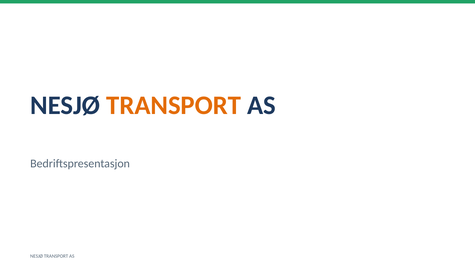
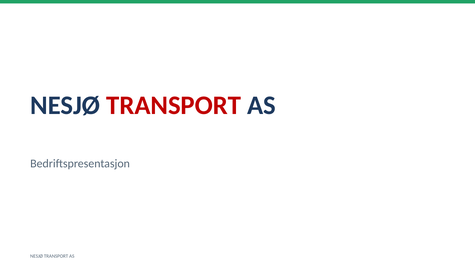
TRANSPORT at (174, 105) colour: orange -> red
